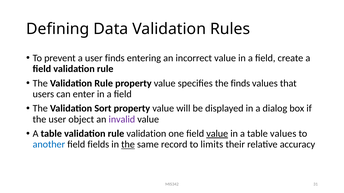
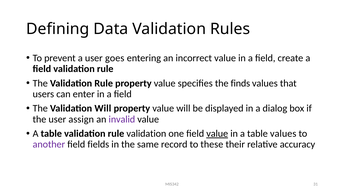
user finds: finds -> goes
Validation Sort: Sort -> Will
object: object -> assign
another colour: blue -> purple
the at (128, 145) underline: present -> none
limits: limits -> these
